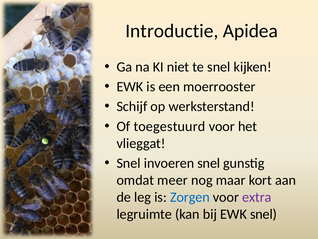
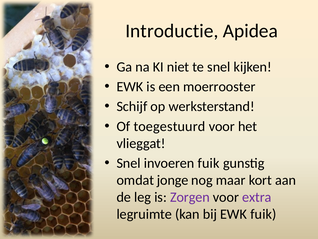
invoeren snel: snel -> fuik
meer: meer -> jonge
Zorgen colour: blue -> purple
EWK snel: snel -> fuik
